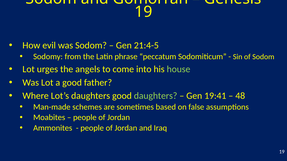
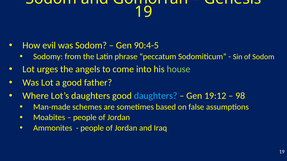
21:4-5: 21:4-5 -> 90:4-5
daughters at (156, 96) colour: light green -> light blue
19:41: 19:41 -> 19:12
48: 48 -> 98
